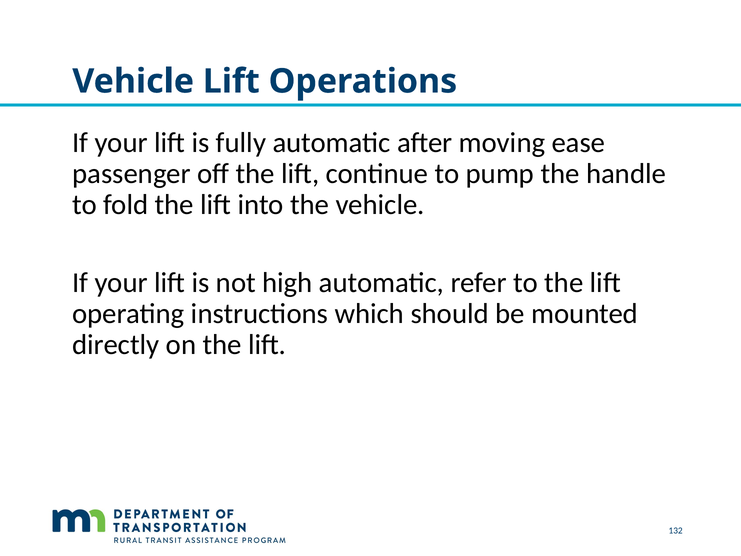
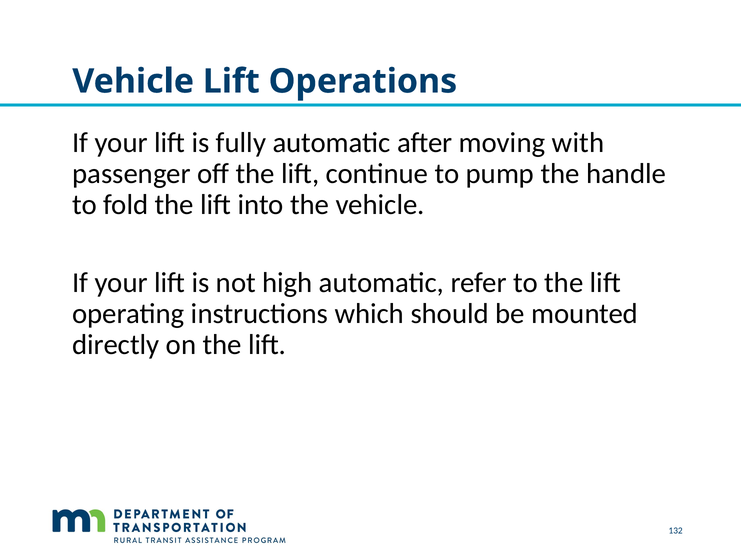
ease: ease -> with
